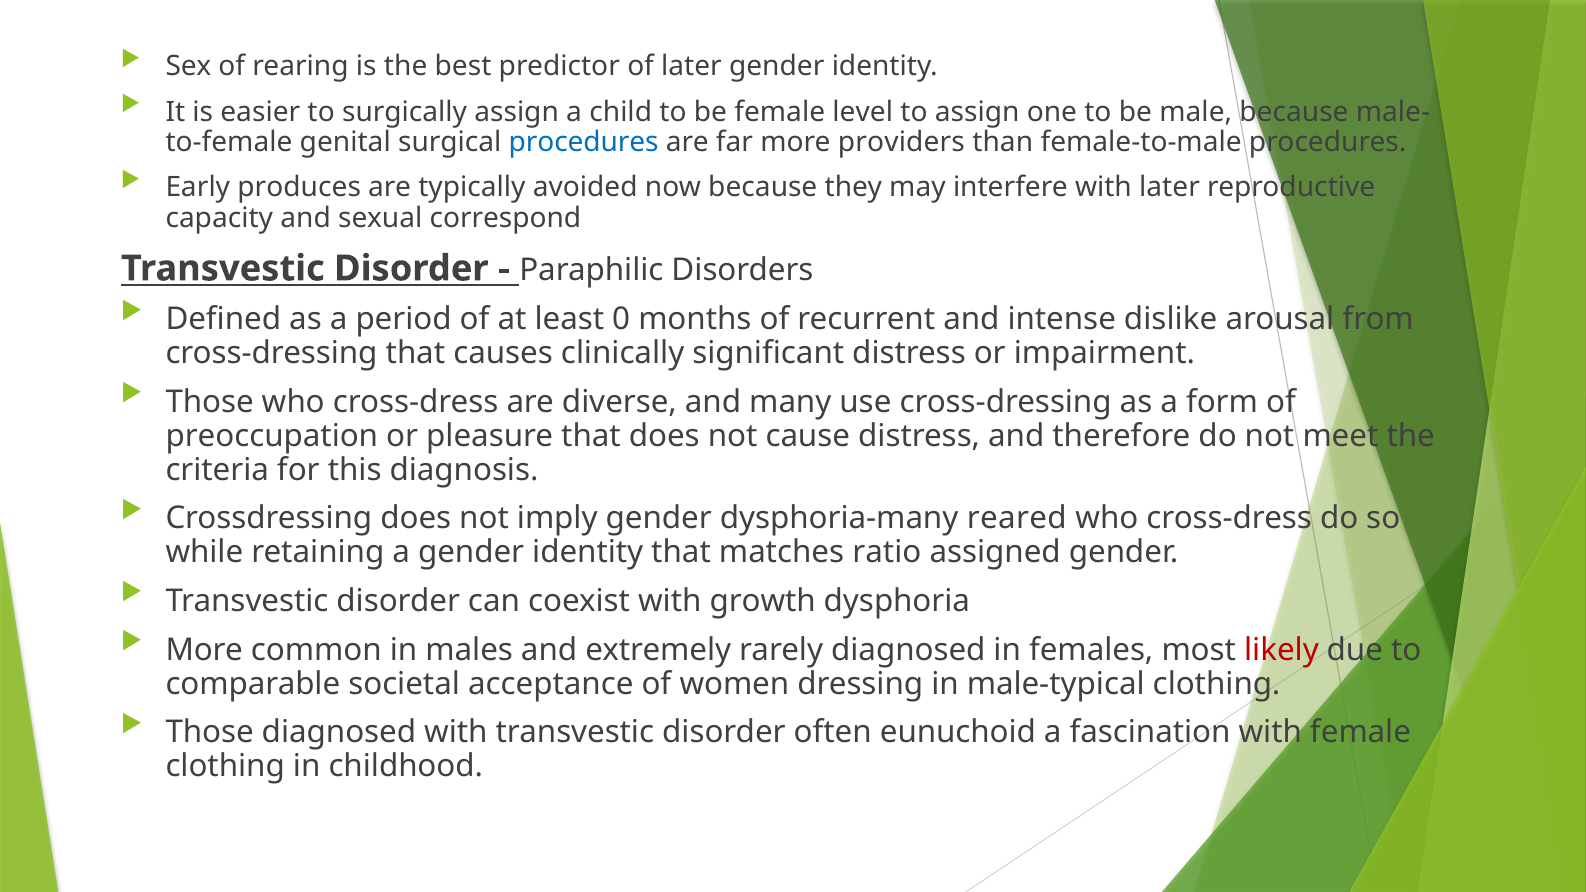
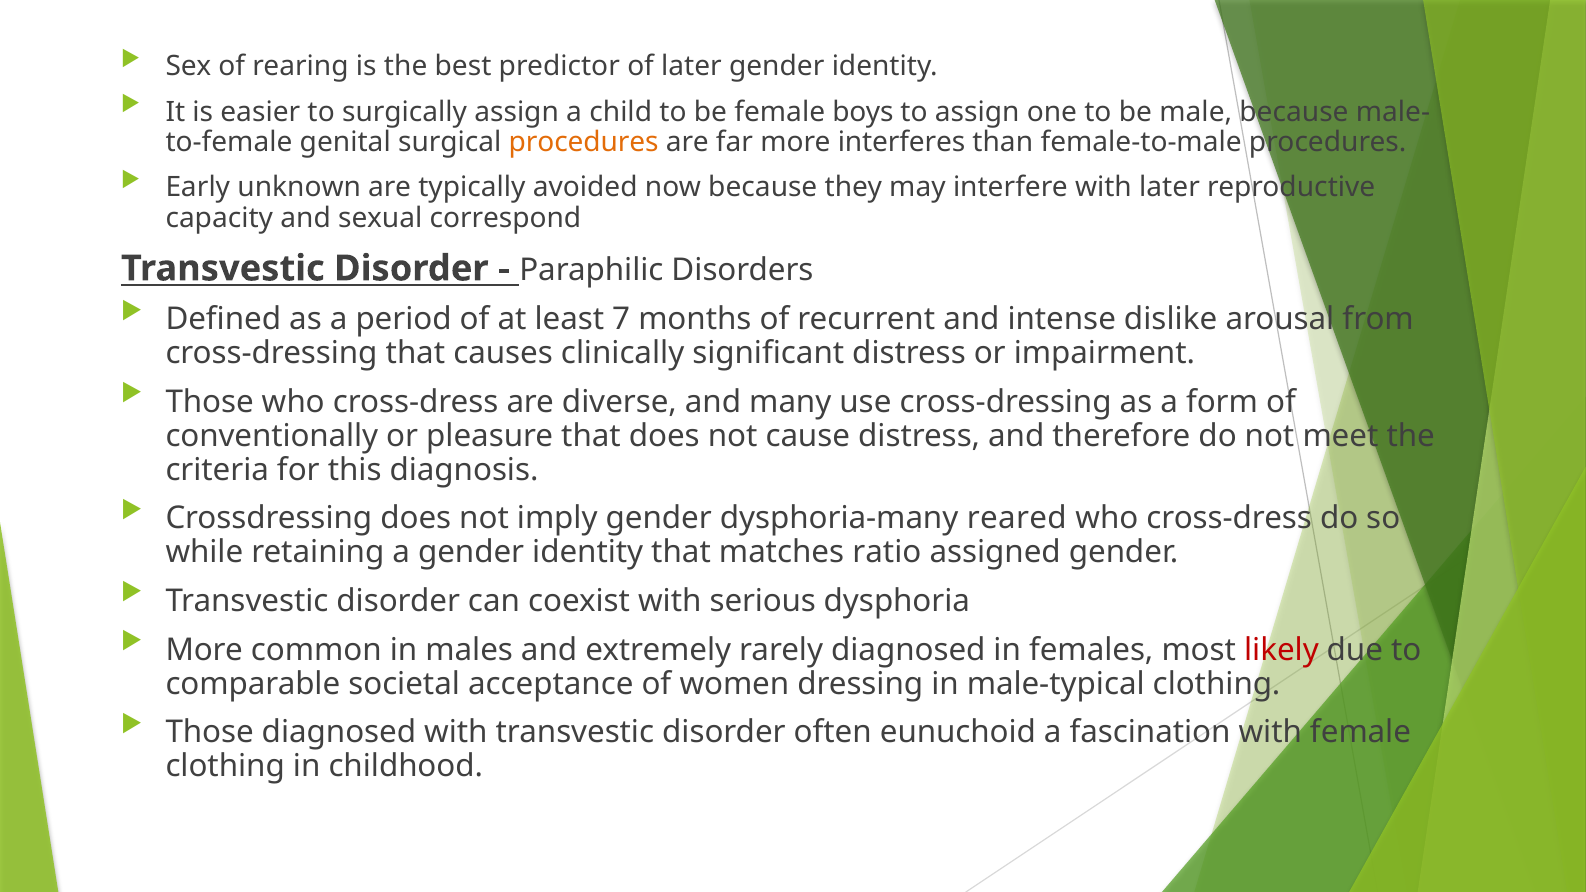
level: level -> boys
procedures at (584, 142) colour: blue -> orange
providers: providers -> interferes
produces: produces -> unknown
0: 0 -> 7
preoccupation: preoccupation -> conventionally
growth: growth -> serious
